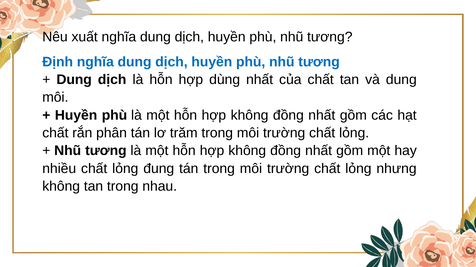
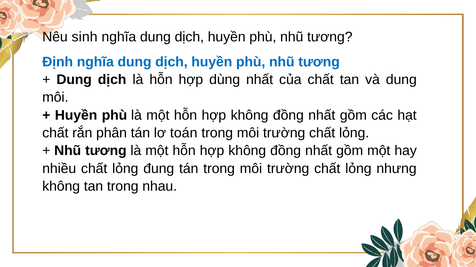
xuất: xuất -> sinh
trăm: trăm -> toán
